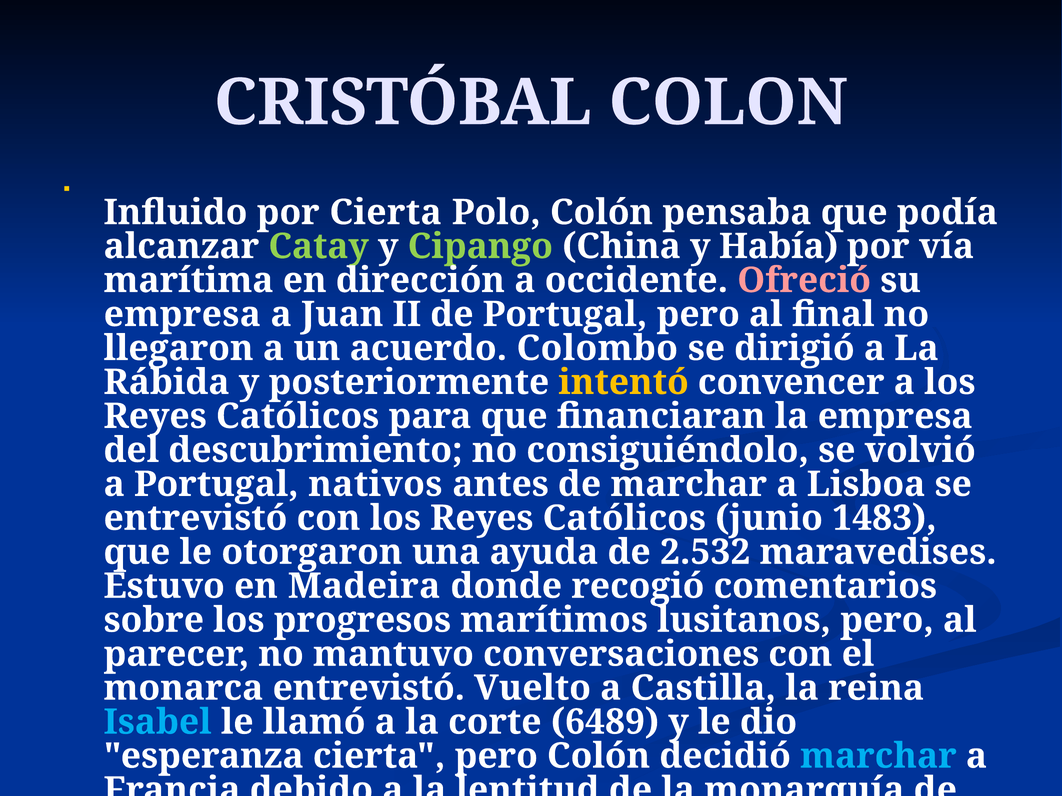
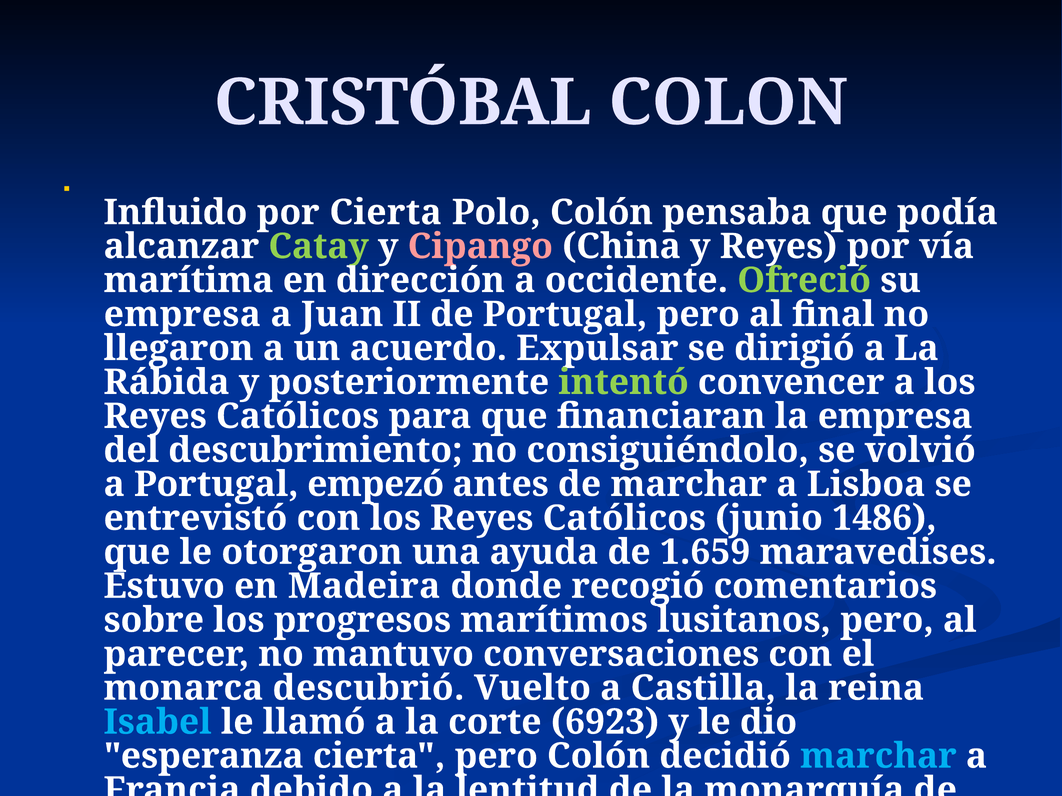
Cipango colour: light green -> pink
y Había: Había -> Reyes
Ofreció colour: pink -> light green
Colombo: Colombo -> Expulsar
intentó colour: yellow -> light green
nativos: nativos -> empezó
1483: 1483 -> 1486
2.532: 2.532 -> 1.659
monarca entrevistó: entrevistó -> descubrió
6489: 6489 -> 6923
